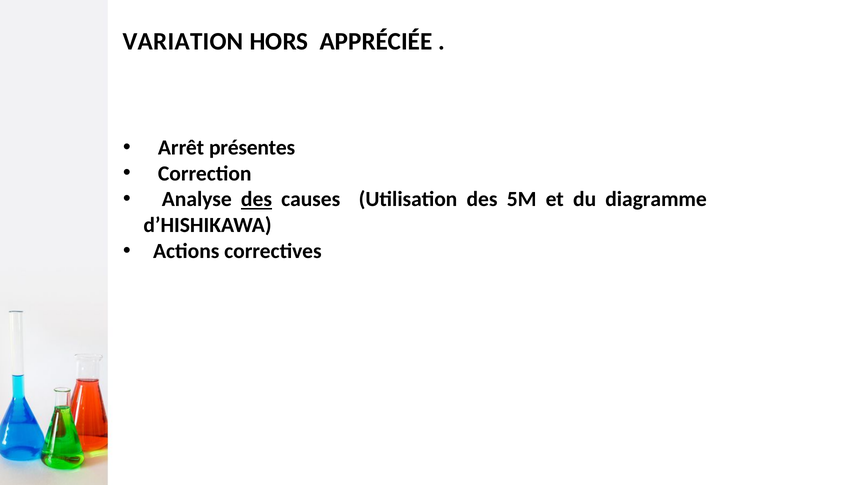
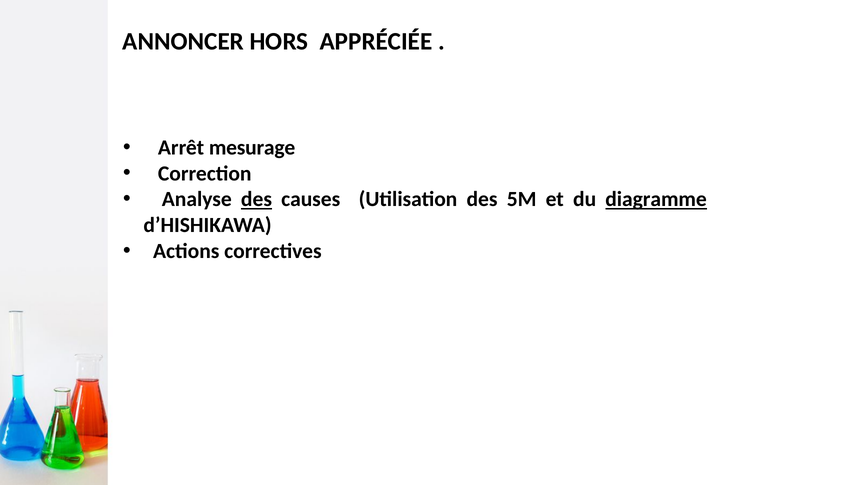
VARIATION: VARIATION -> ANNONCER
présentes: présentes -> mesurage
diagramme underline: none -> present
